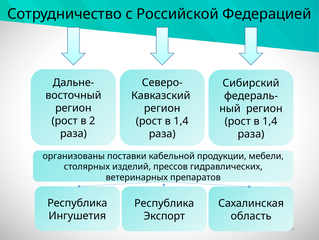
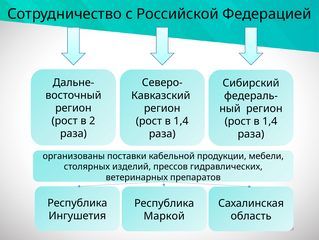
Экспорт: Экспорт -> Маркой
